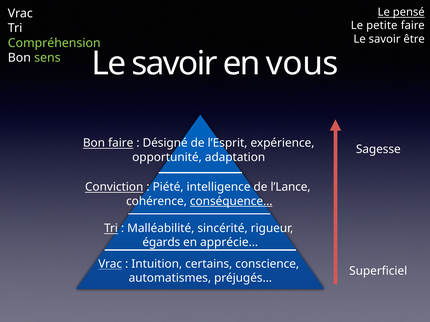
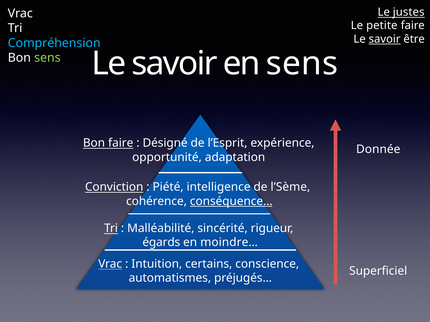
pensé: pensé -> justes
savoir at (385, 39) underline: none -> present
Compréhension colour: light green -> light blue
en vous: vous -> sens
Sagesse: Sagesse -> Donnée
l’Lance: l’Lance -> l’Sème
apprécie…: apprécie… -> moindre…
